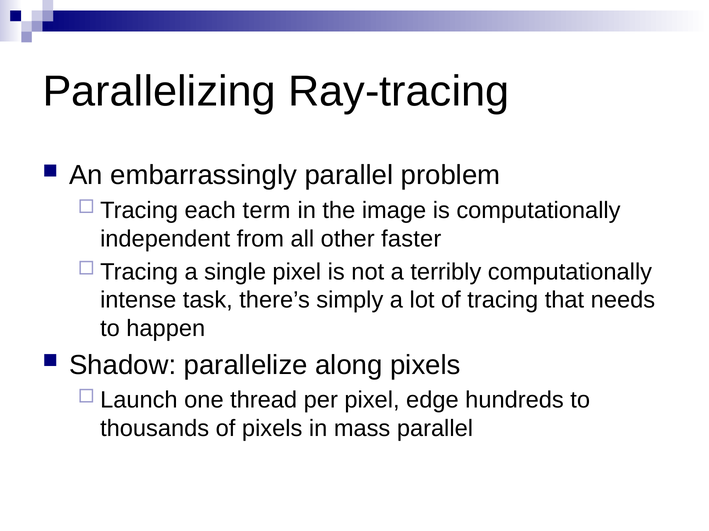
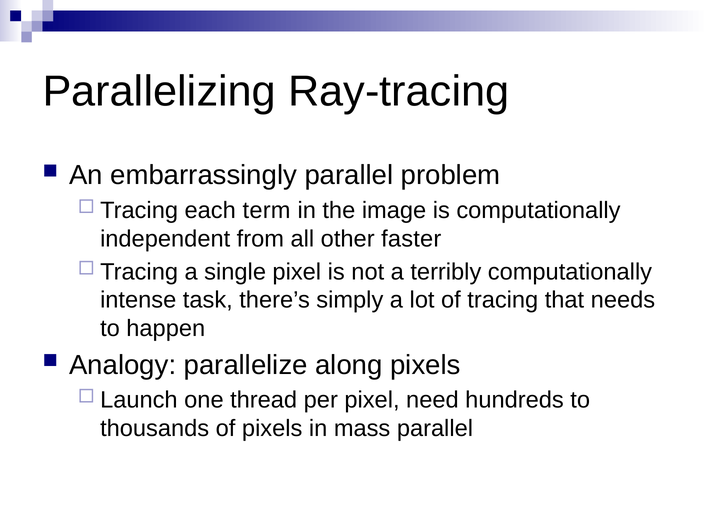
Shadow: Shadow -> Analogy
edge: edge -> need
